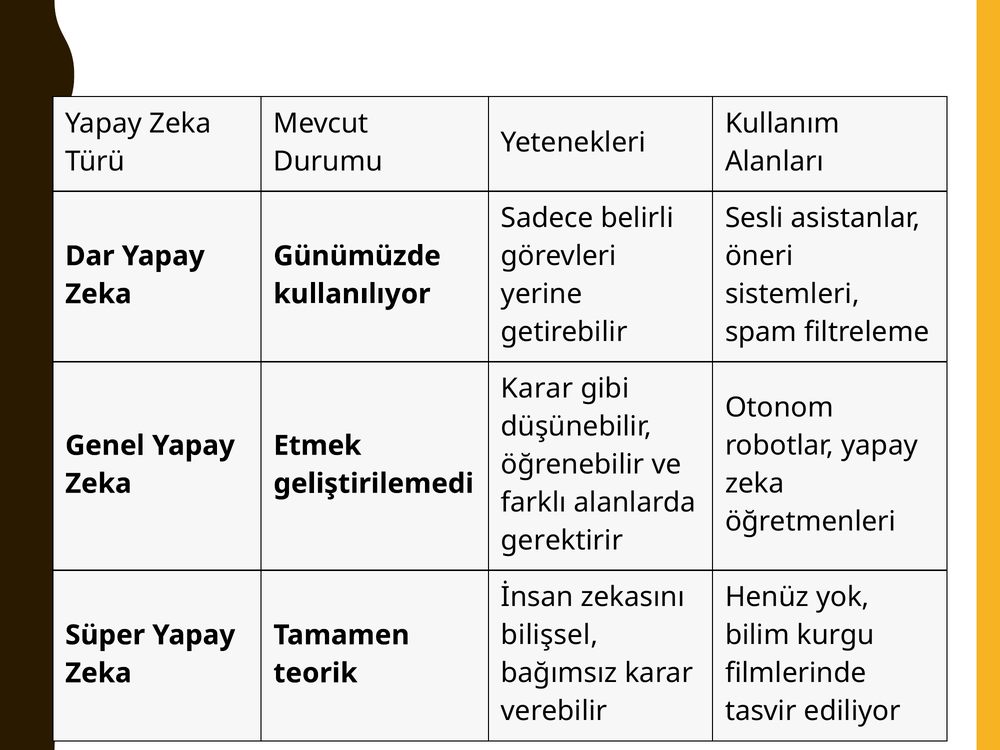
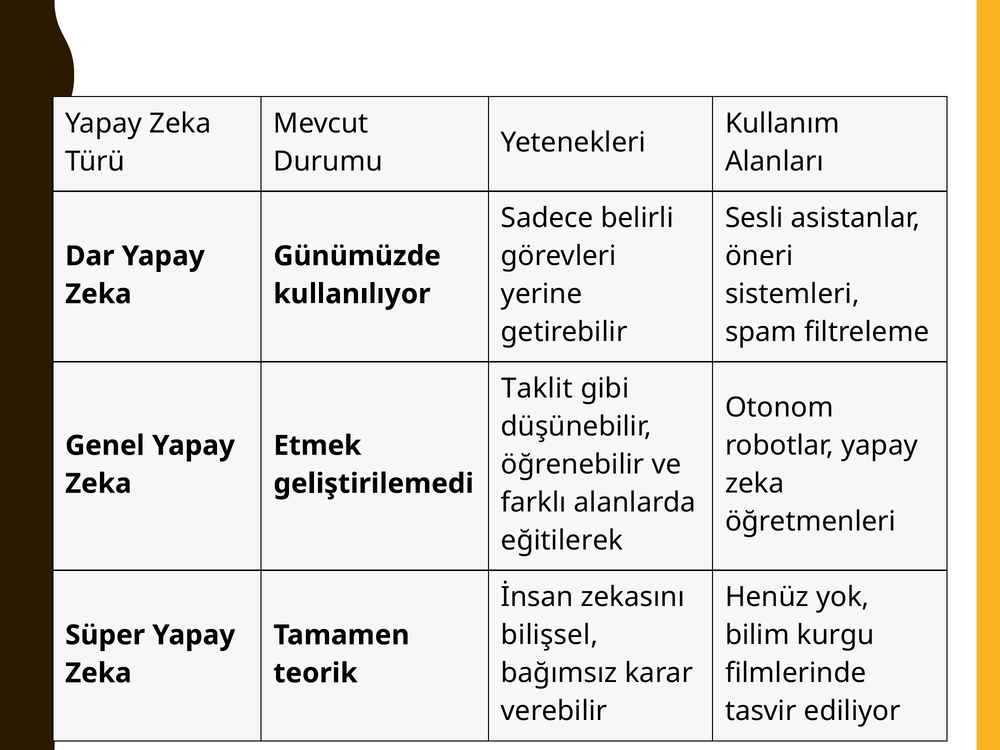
Karar at (537, 389): Karar -> Taklit
gerektirir: gerektirir -> eğitilerek
